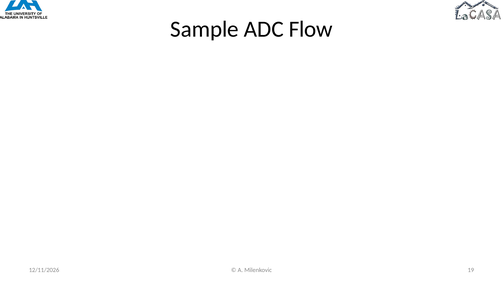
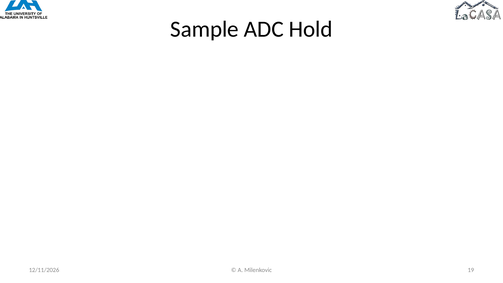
Flow: Flow -> Hold
